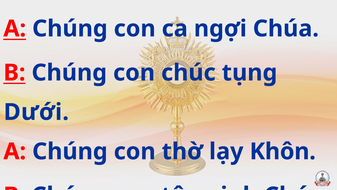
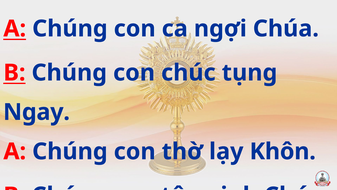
Dưới: Dưới -> Ngay
